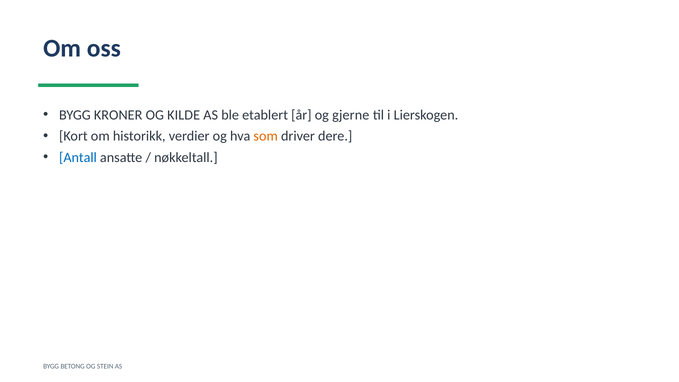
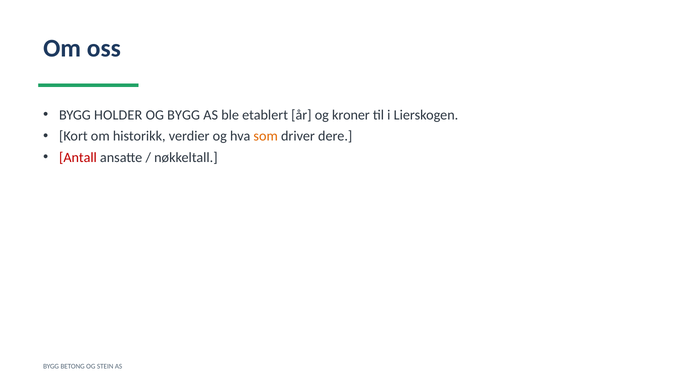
KRONER: KRONER -> HOLDER
OG KILDE: KILDE -> BYGG
gjerne: gjerne -> kroner
Antall colour: blue -> red
